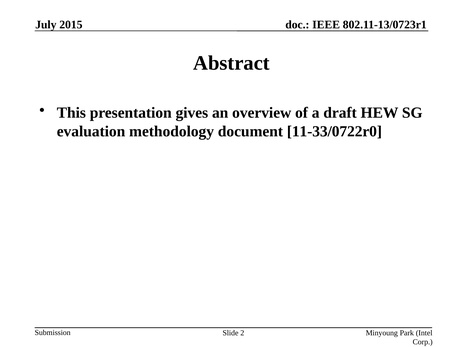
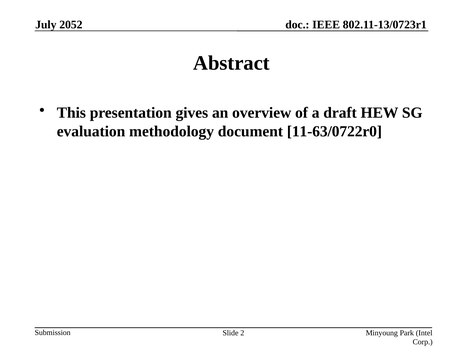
2015: 2015 -> 2052
11-33/0722r0: 11-33/0722r0 -> 11-63/0722r0
